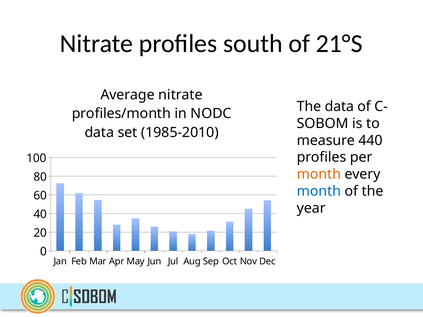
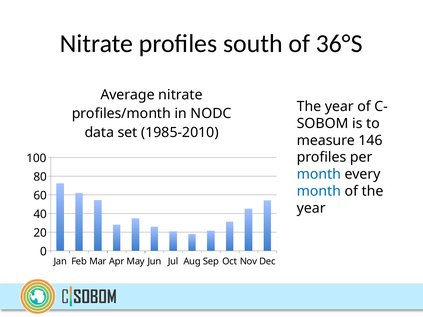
21°S: 21°S -> 36°S
data at (339, 107): data -> year
440: 440 -> 146
month at (319, 174) colour: orange -> blue
